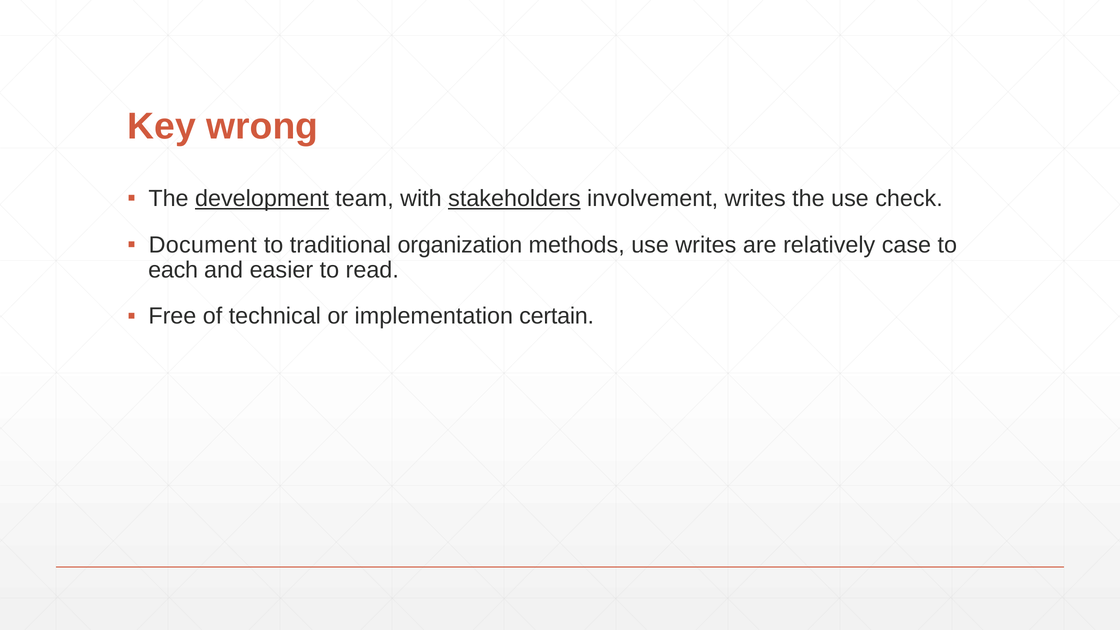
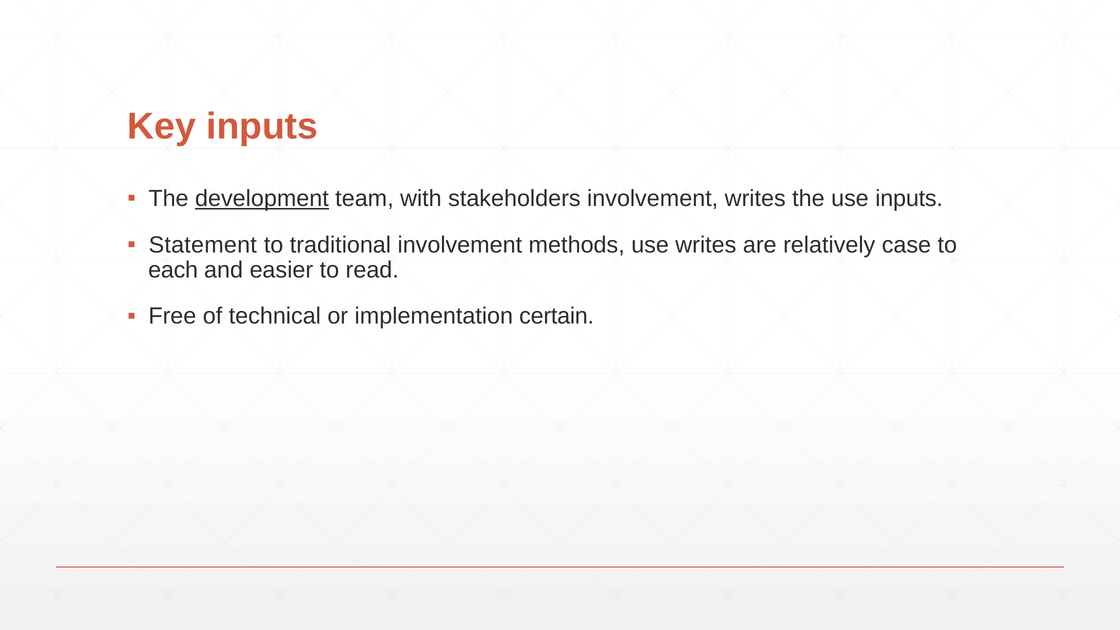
Key wrong: wrong -> inputs
stakeholders underline: present -> none
use check: check -> inputs
Document: Document -> Statement
traditional organization: organization -> involvement
